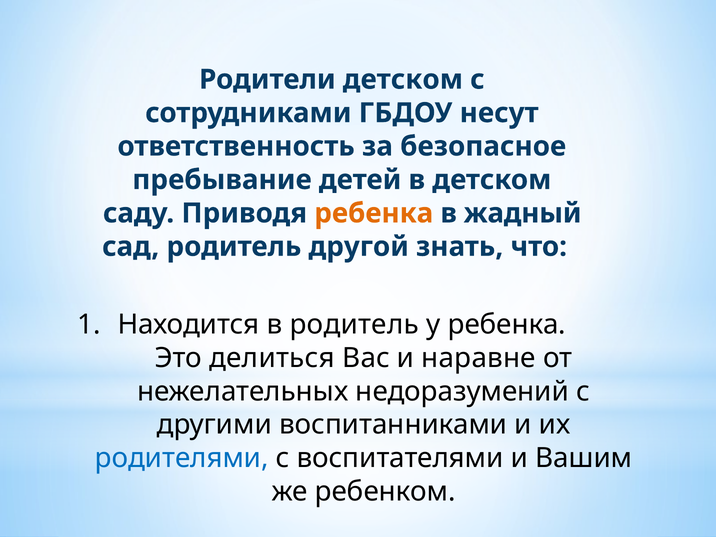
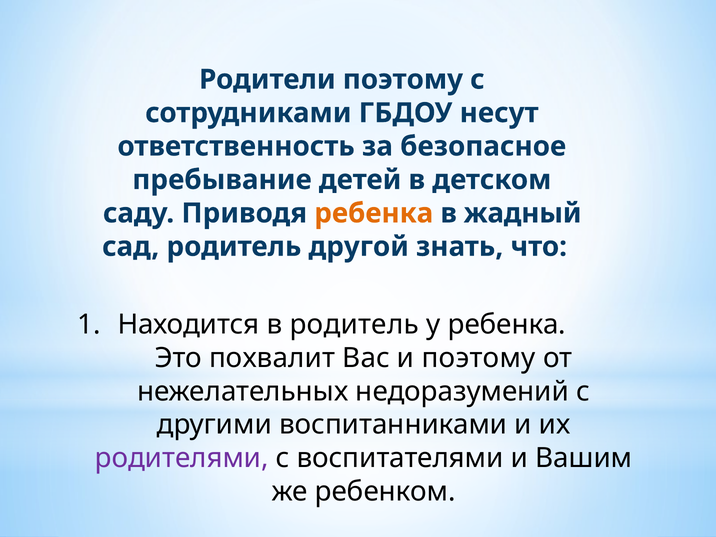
Родители детском: детском -> поэтому
делиться: делиться -> похвалит
и наравне: наравне -> поэтому
родителями colour: blue -> purple
